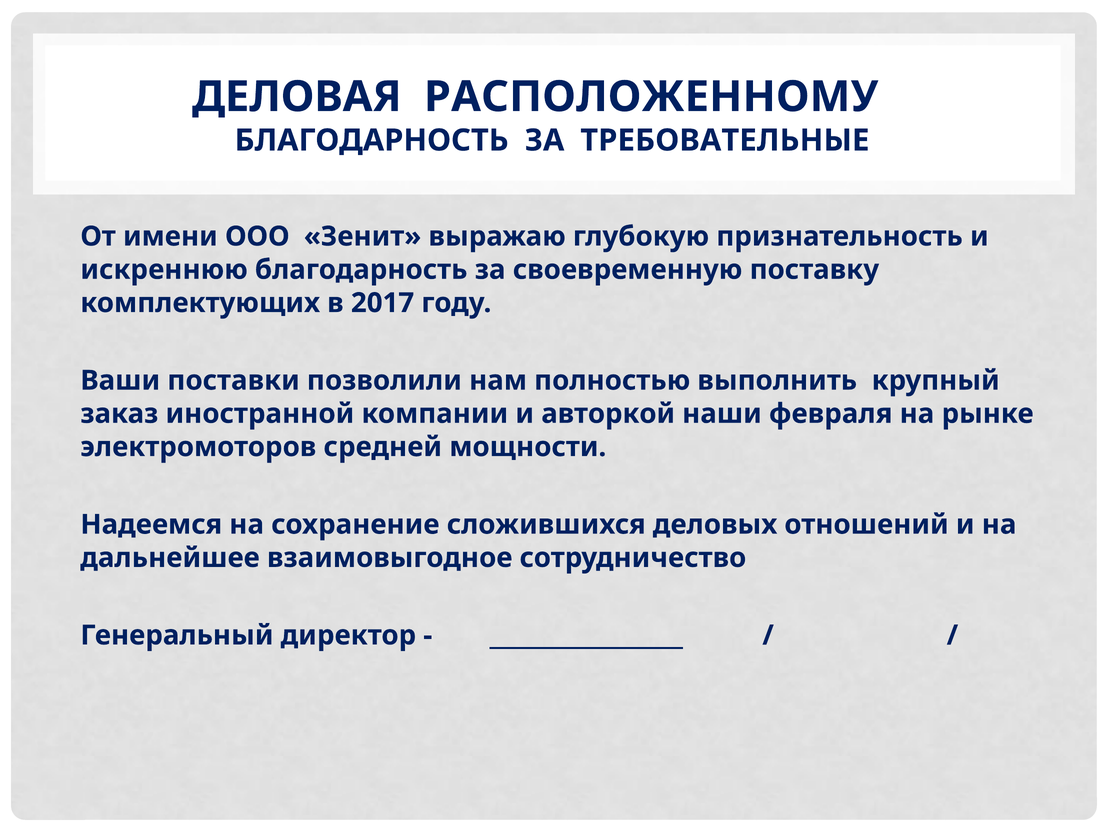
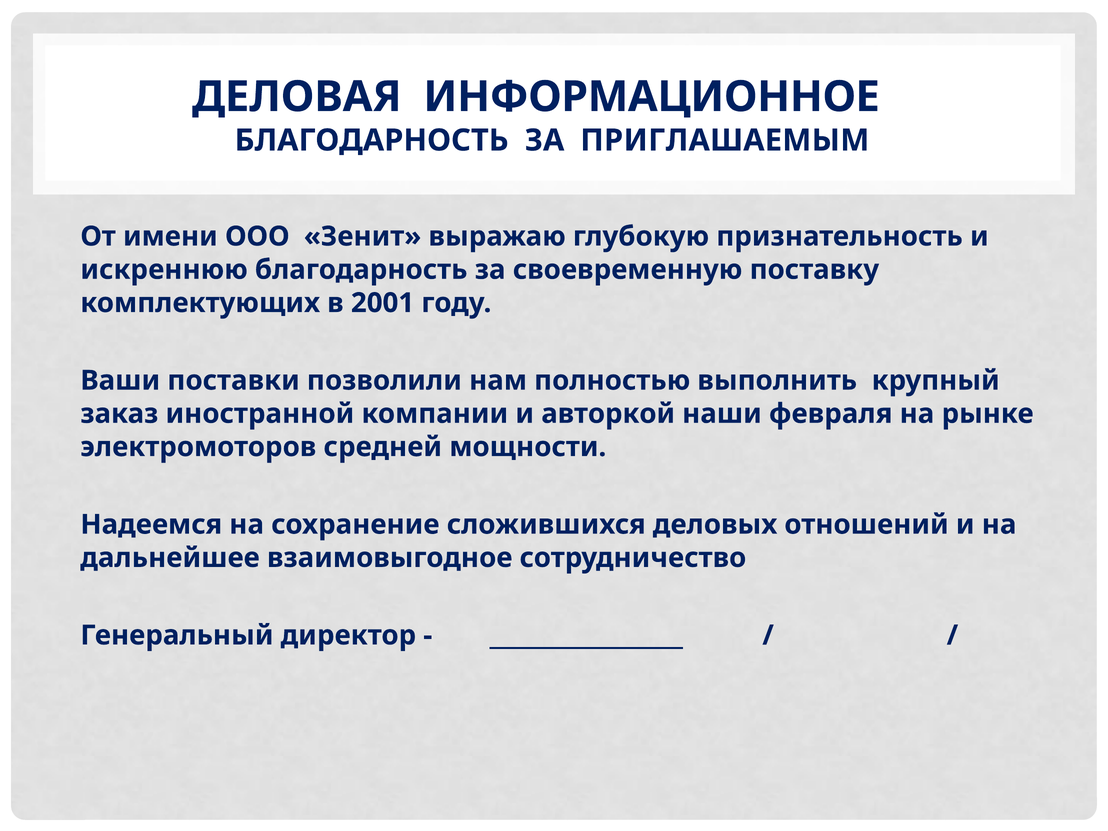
РАСПОЛОЖЕННОМУ: РАСПОЛОЖЕННОМУ -> ИНФОРМАЦИОННОЕ
ТРЕБОВАТЕЛЬНЫЕ: ТРЕБОВАТЕЛЬНЫЕ -> ПРИГЛАШАЕМЫМ
2017: 2017 -> 2001
